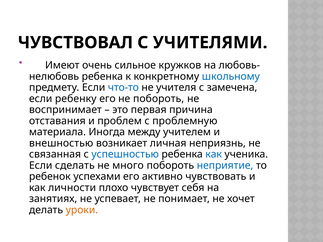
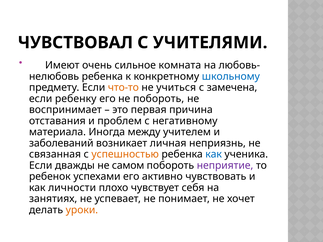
кружков: кружков -> комната
что-то colour: blue -> orange
учителя: учителя -> учиться
проблемную: проблемную -> негативному
внешностью: внешностью -> заболеваний
успешностью colour: blue -> orange
сделать: сделать -> дважды
много: много -> самом
неприятие colour: blue -> purple
